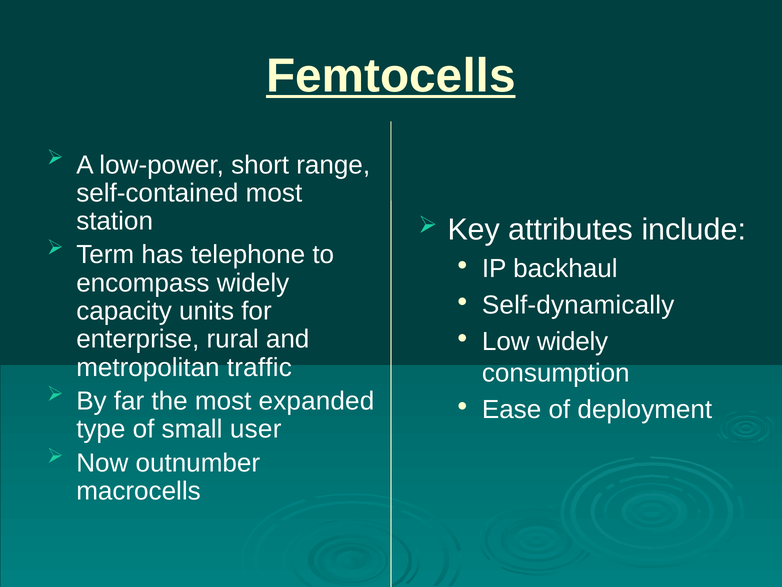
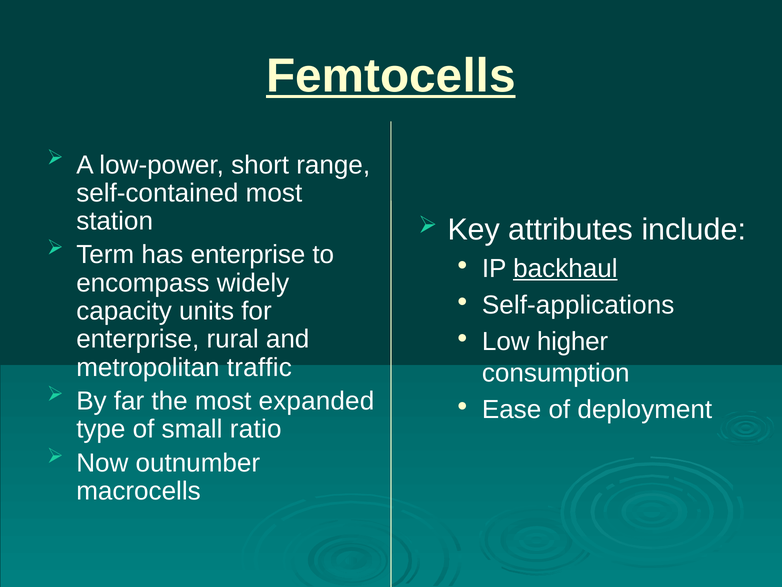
has telephone: telephone -> enterprise
backhaul underline: none -> present
Self-dynamically: Self-dynamically -> Self-applications
Low widely: widely -> higher
user: user -> ratio
